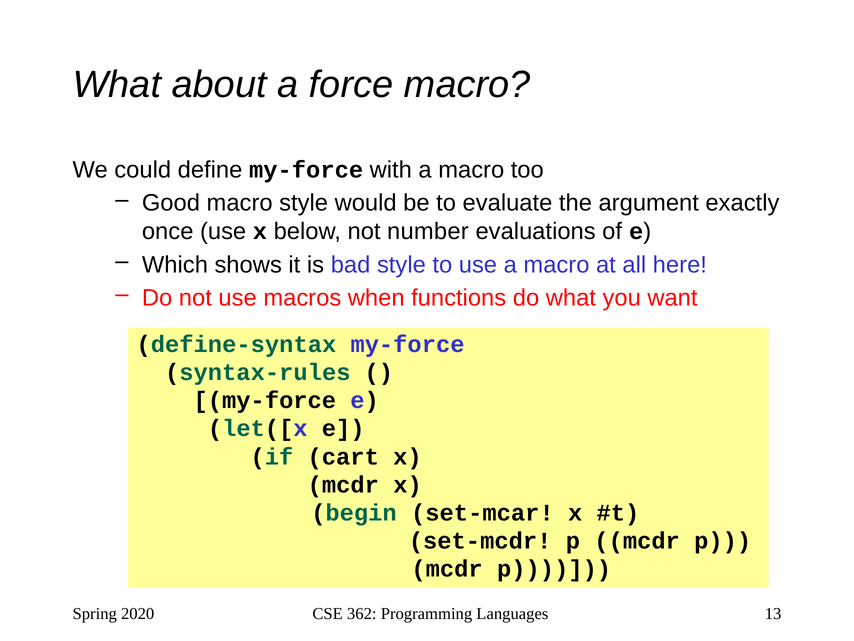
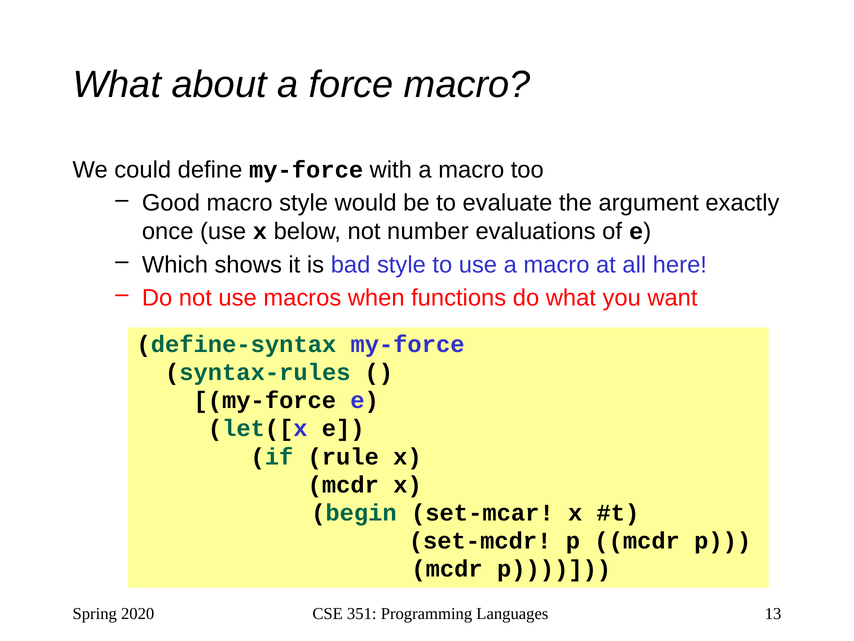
cart: cart -> rule
362: 362 -> 351
